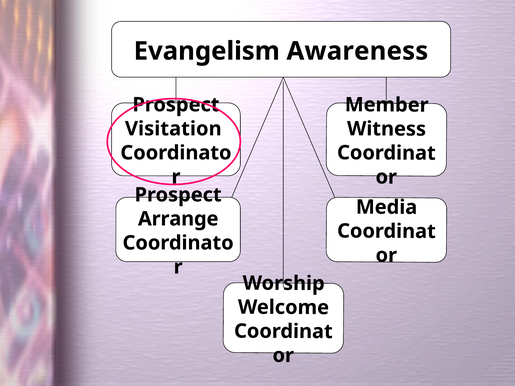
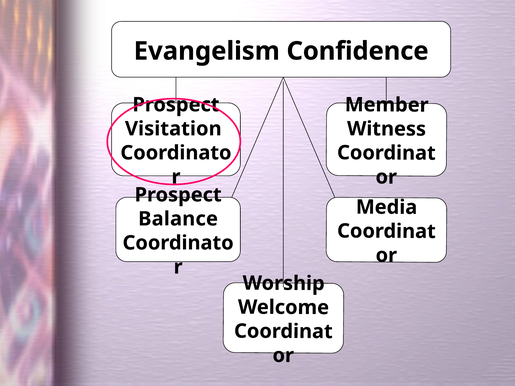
Awareness: Awareness -> Confidence
Arrange: Arrange -> Balance
